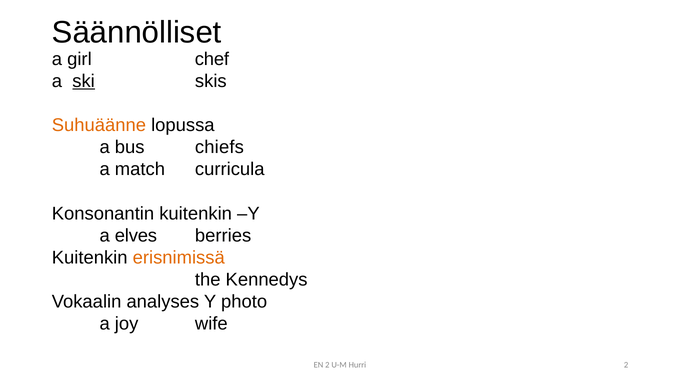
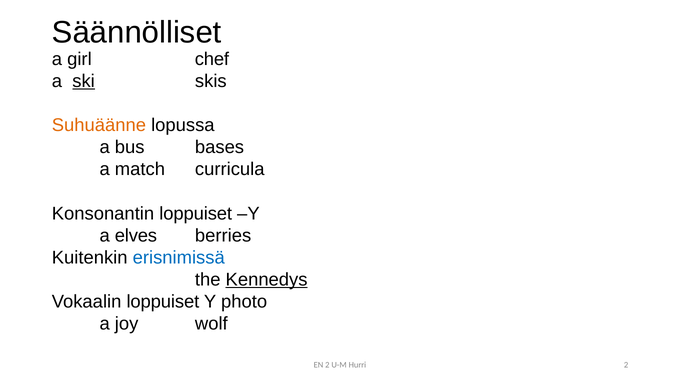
chiefs: chiefs -> bases
Konsonantin kuitenkin: kuitenkin -> loppuiset
erisnimissä colour: orange -> blue
Kennedys underline: none -> present
Vokaalin analyses: analyses -> loppuiset
wife: wife -> wolf
